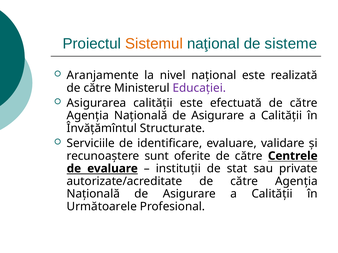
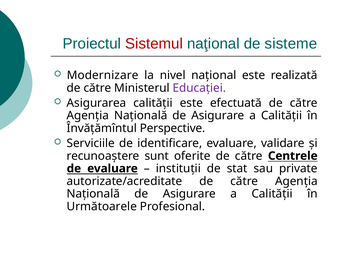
Sistemul colour: orange -> red
Aranjamente: Aranjamente -> Modernizare
Structurate: Structurate -> Perspective
